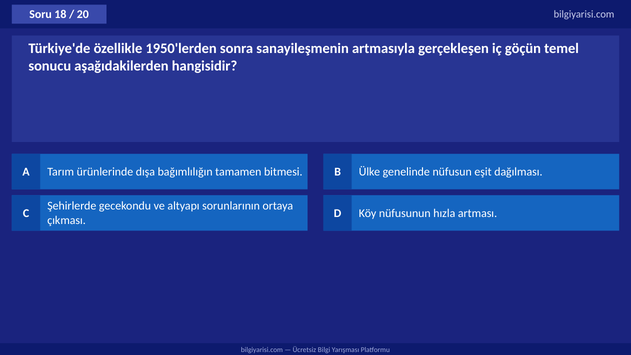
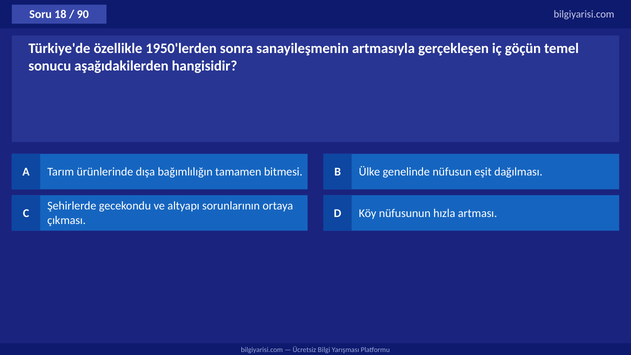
20: 20 -> 90
